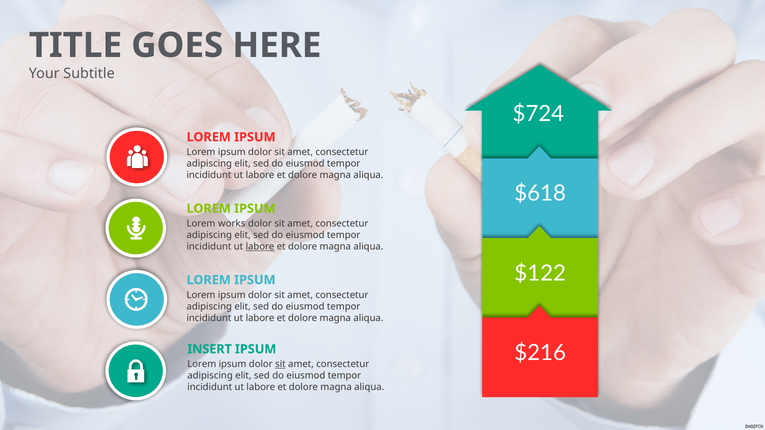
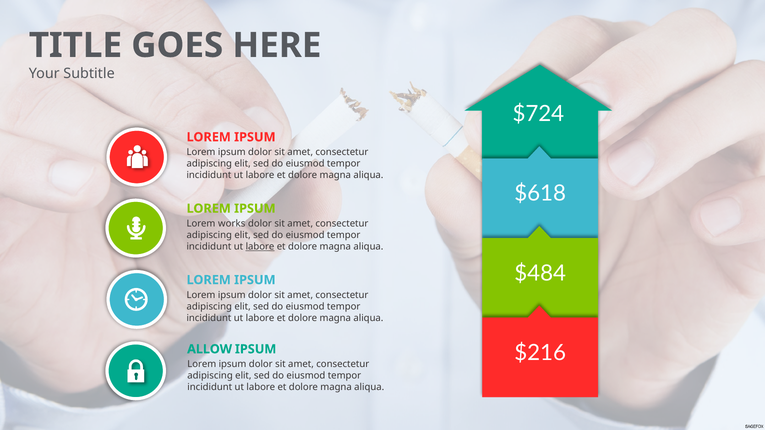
$122: $122 -> $484
INSERT: INSERT -> ALLOW
sit at (280, 364) underline: present -> none
